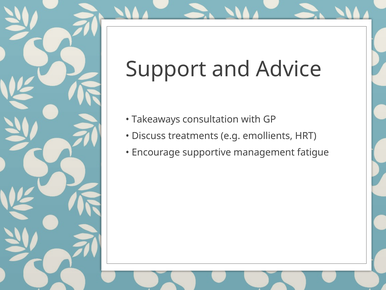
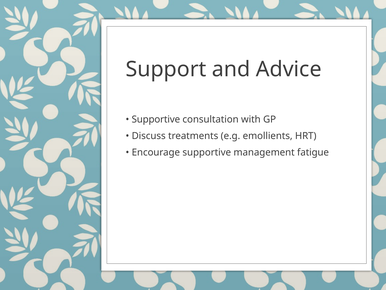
Takeaways at (156, 119): Takeaways -> Supportive
